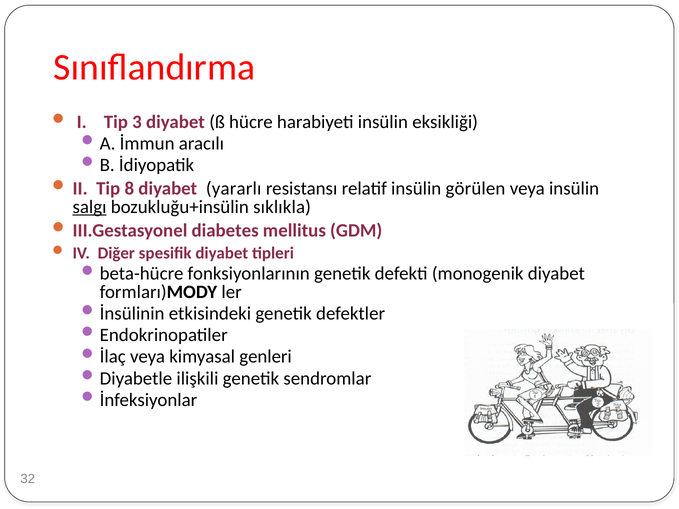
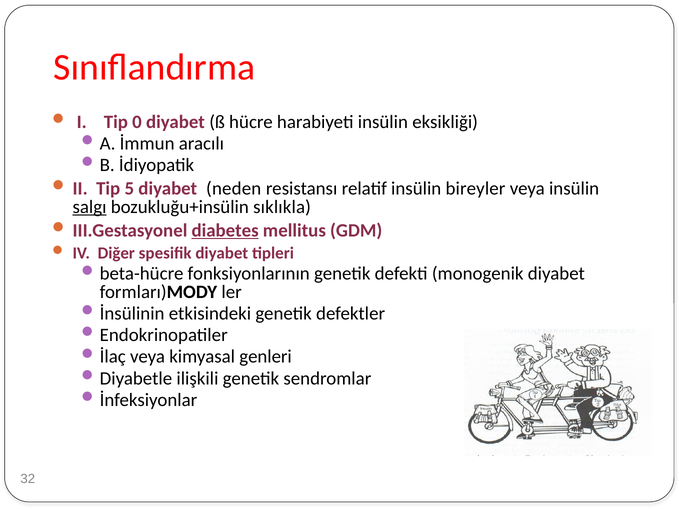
3: 3 -> 0
8: 8 -> 5
yararlı: yararlı -> neden
görülen: görülen -> bireyler
diabetes underline: none -> present
